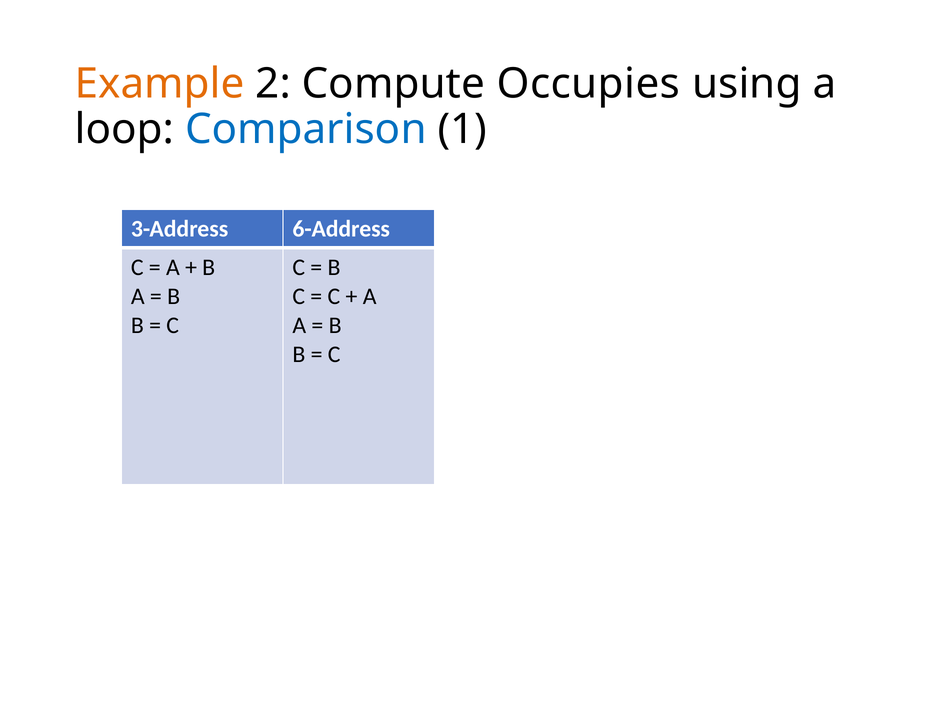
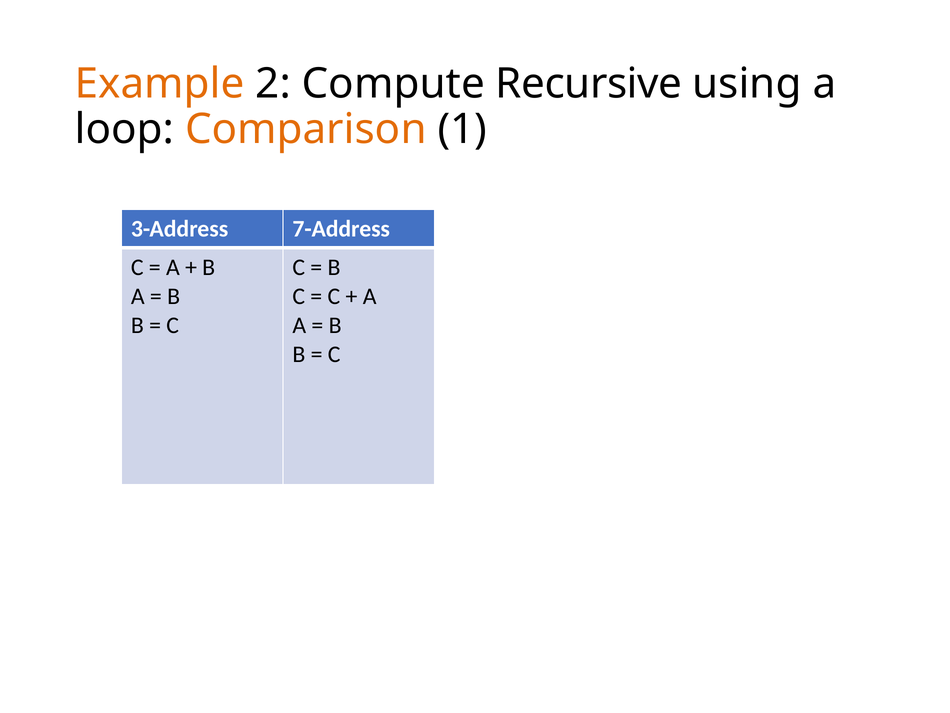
Occupies: Occupies -> Recursive
Comparison colour: blue -> orange
6-Address: 6-Address -> 7-Address
